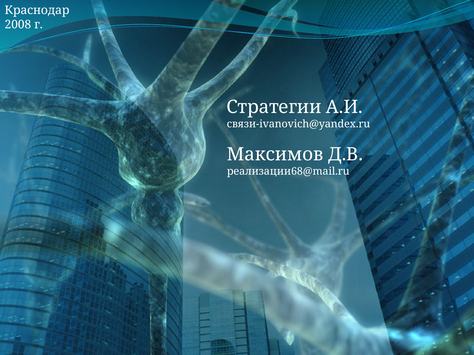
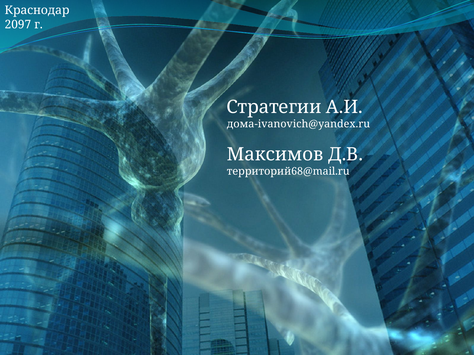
2008: 2008 -> 2097
связи-ivanovich@yandex.ru: связи-ivanovich@yandex.ru -> дома-ivanovich@yandex.ru
реализации68@mail.ru: реализации68@mail.ru -> территорий68@mail.ru
